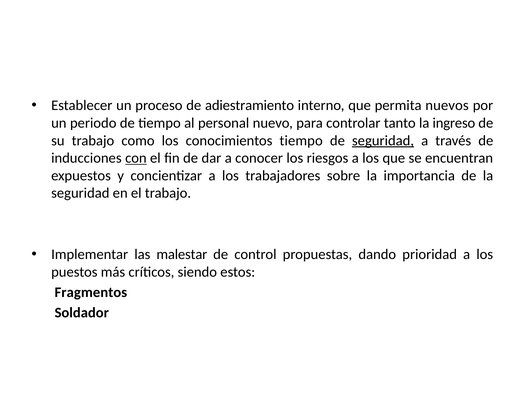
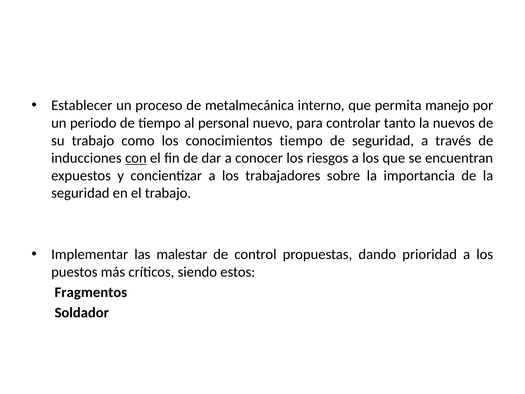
adiestramiento: adiestramiento -> metalmecánica
nuevos: nuevos -> manejo
ingreso: ingreso -> nuevos
seguridad at (383, 140) underline: present -> none
